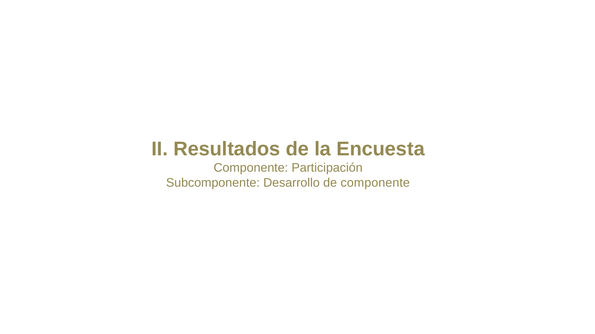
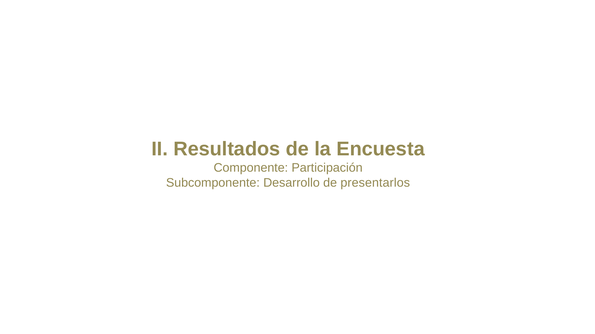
de componente: componente -> presentarlos
